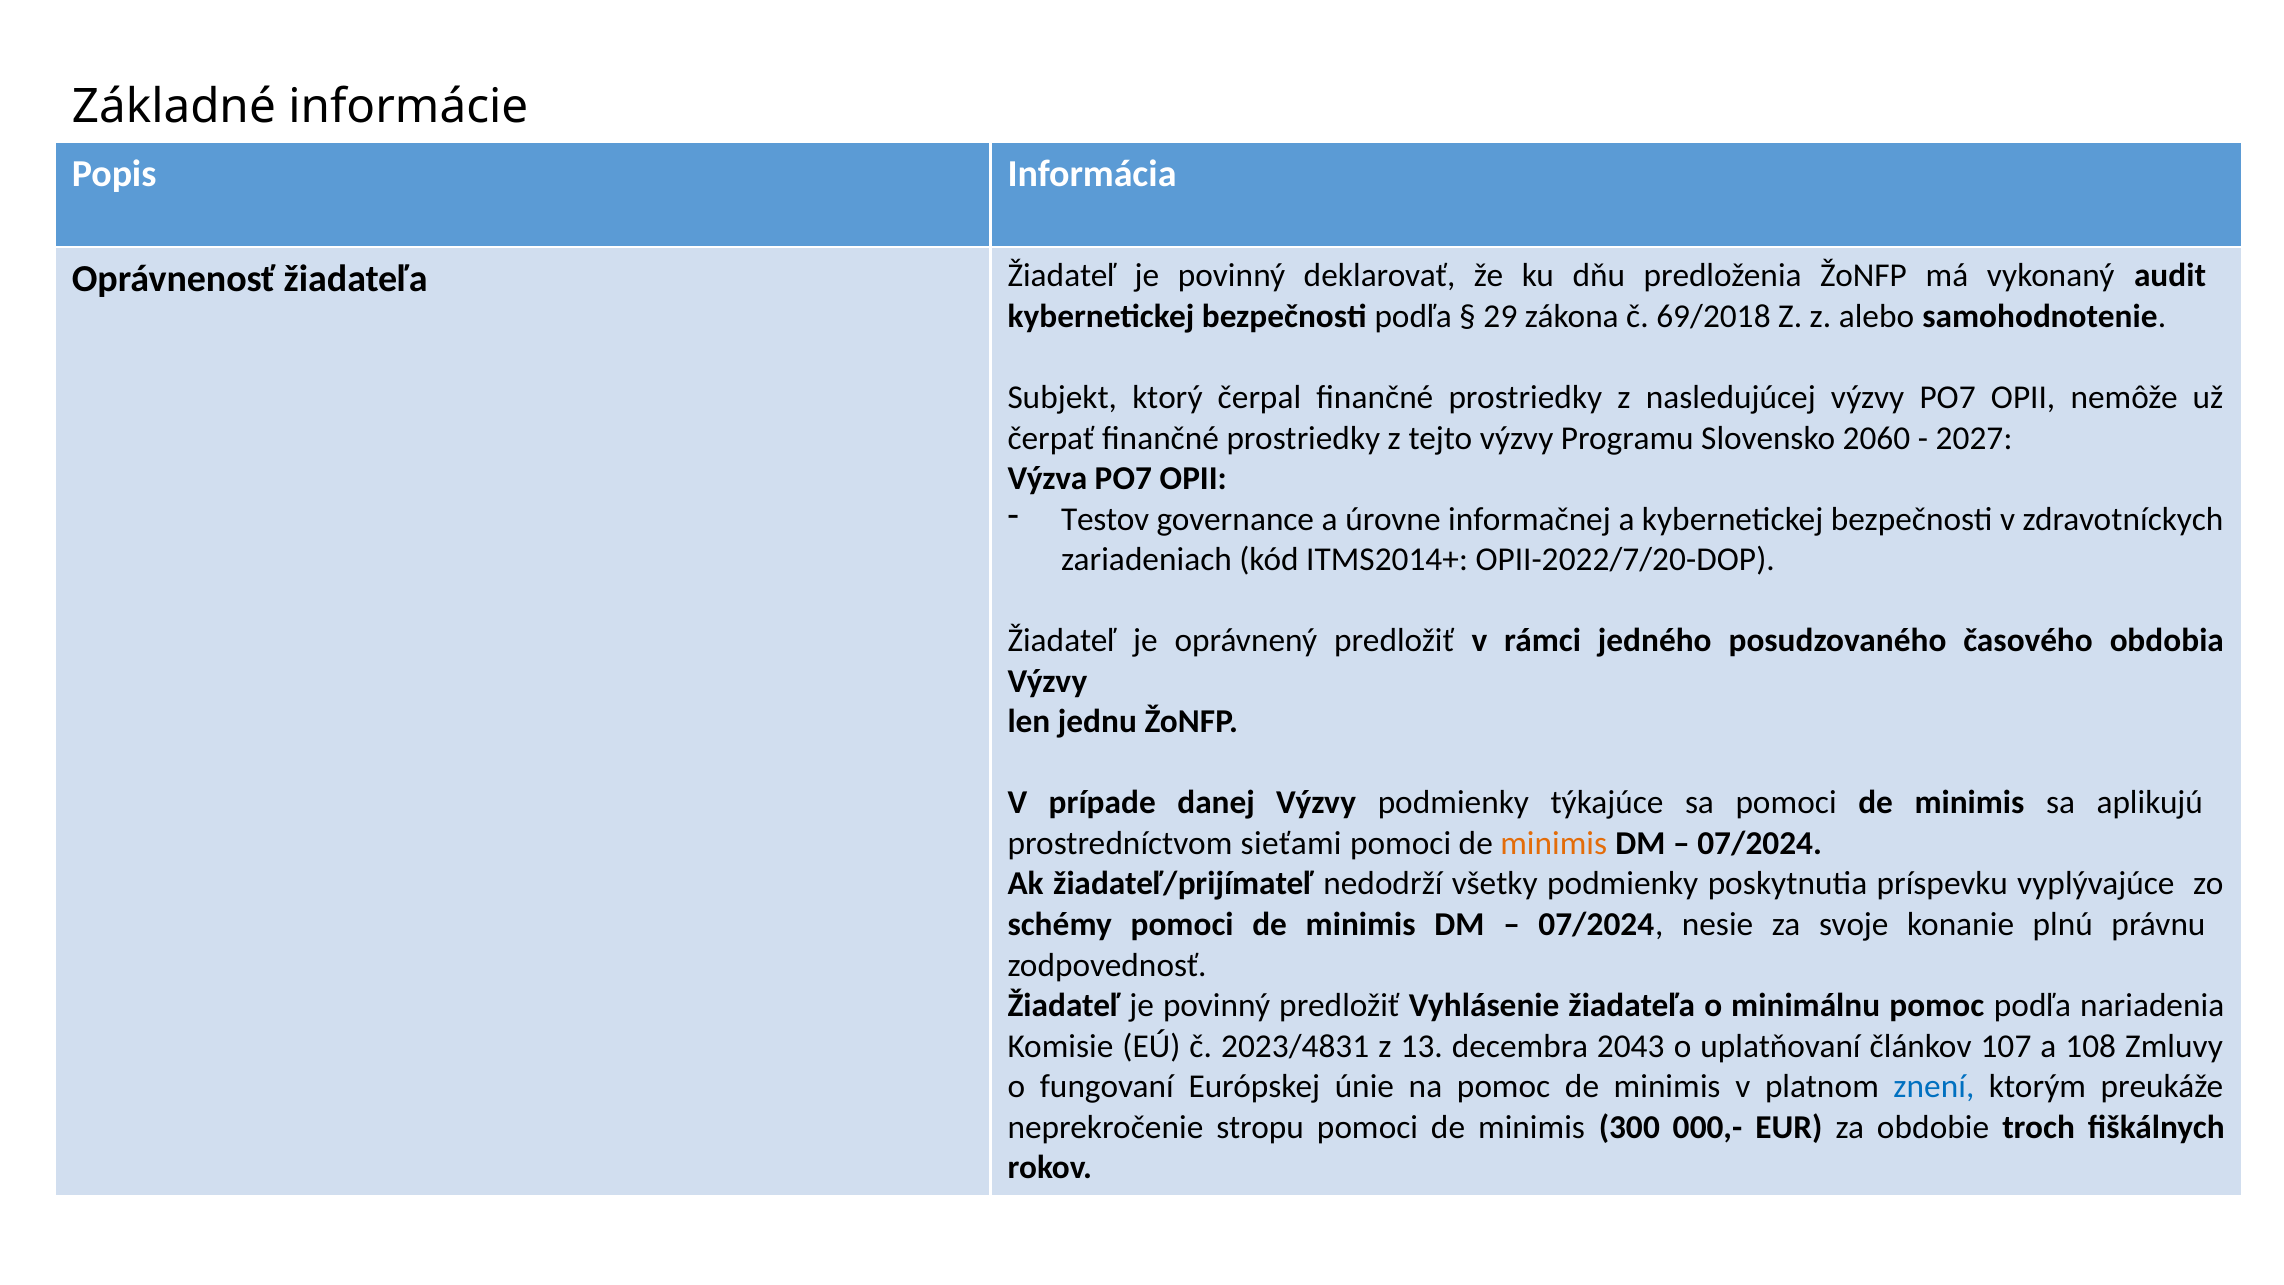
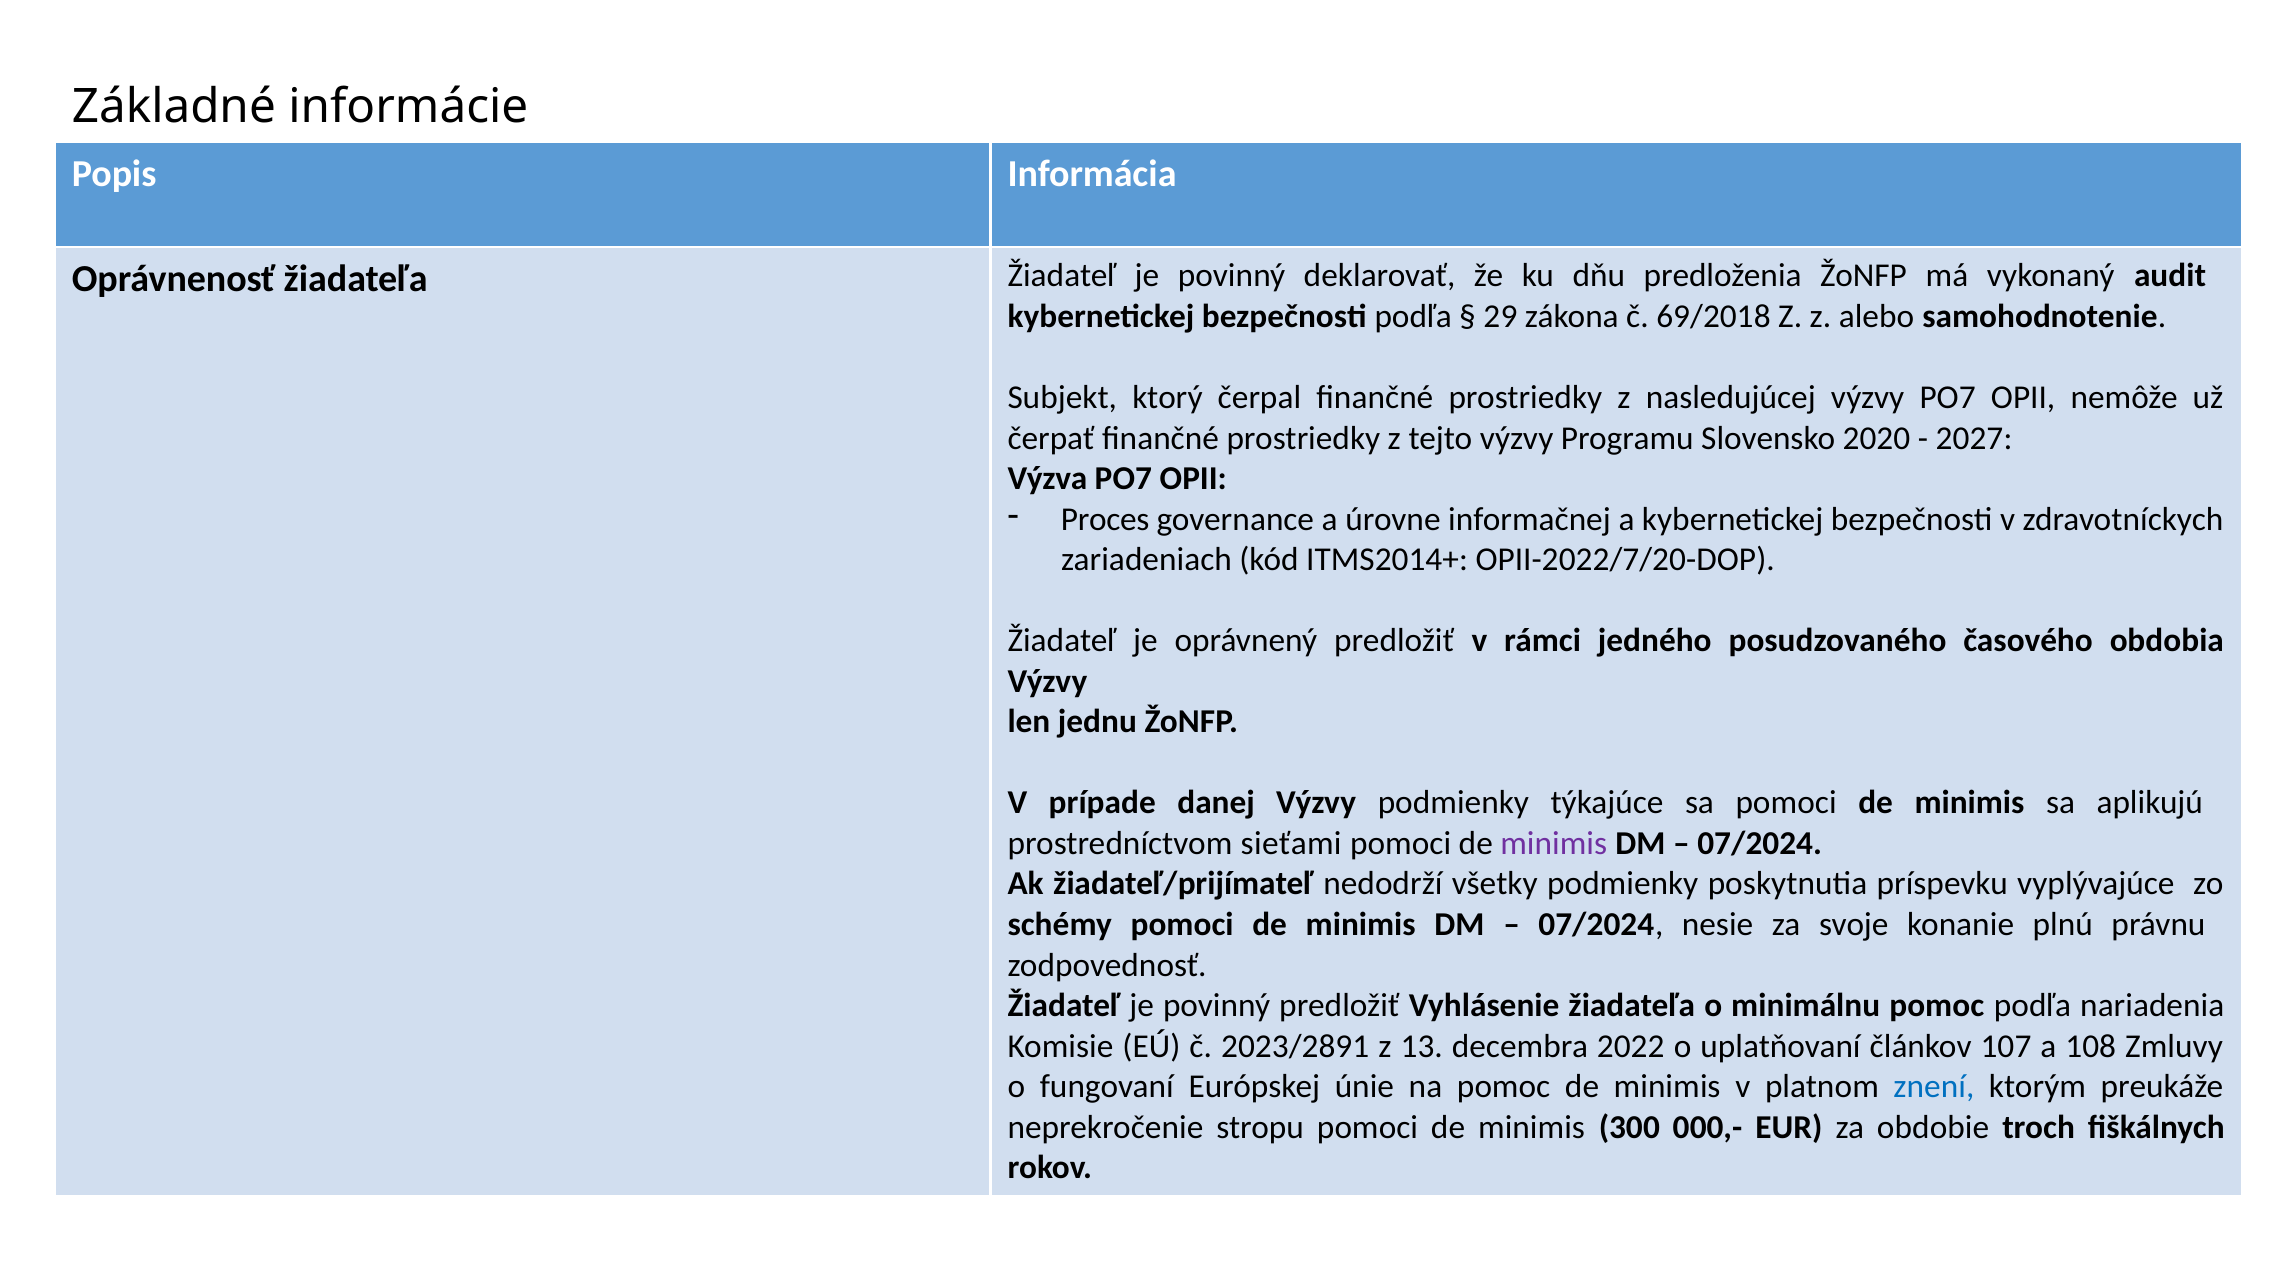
2060: 2060 -> 2020
Testov: Testov -> Proces
minimis at (1554, 843) colour: orange -> purple
2023/4831: 2023/4831 -> 2023/2891
2043: 2043 -> 2022
